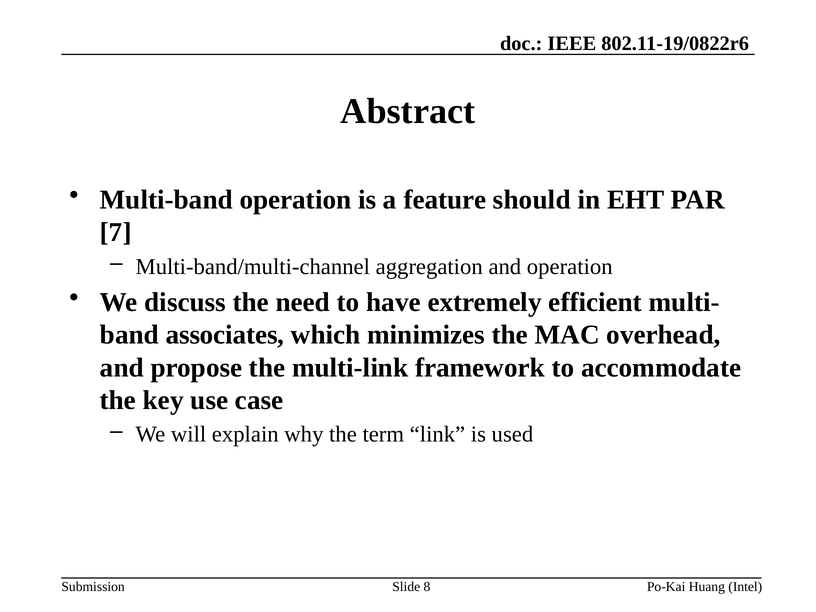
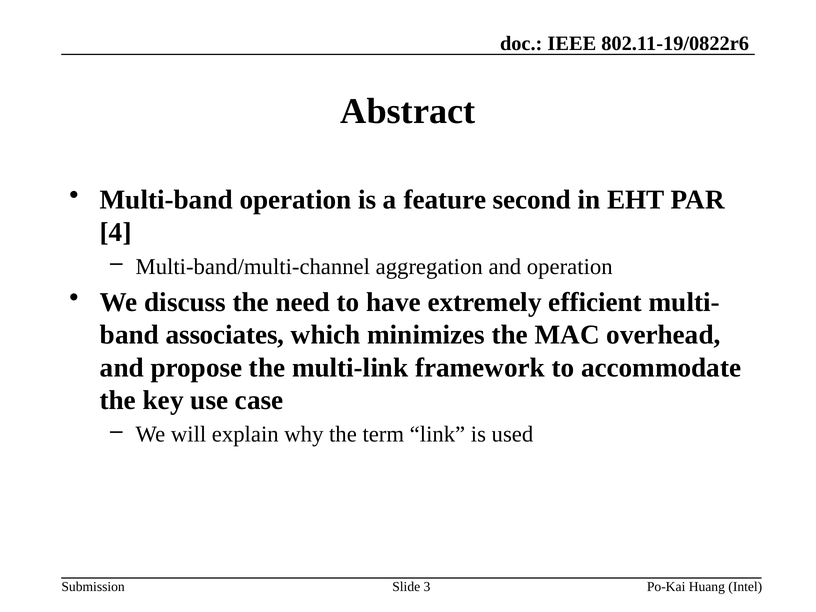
should: should -> second
7: 7 -> 4
8: 8 -> 3
